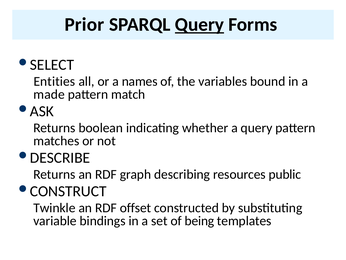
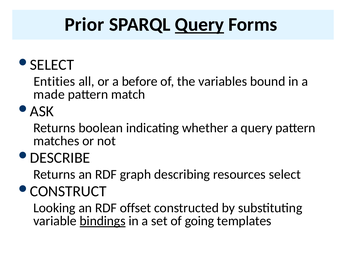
names: names -> before
public: public -> select
Twinkle: Twinkle -> Looking
bindings underline: none -> present
being: being -> going
